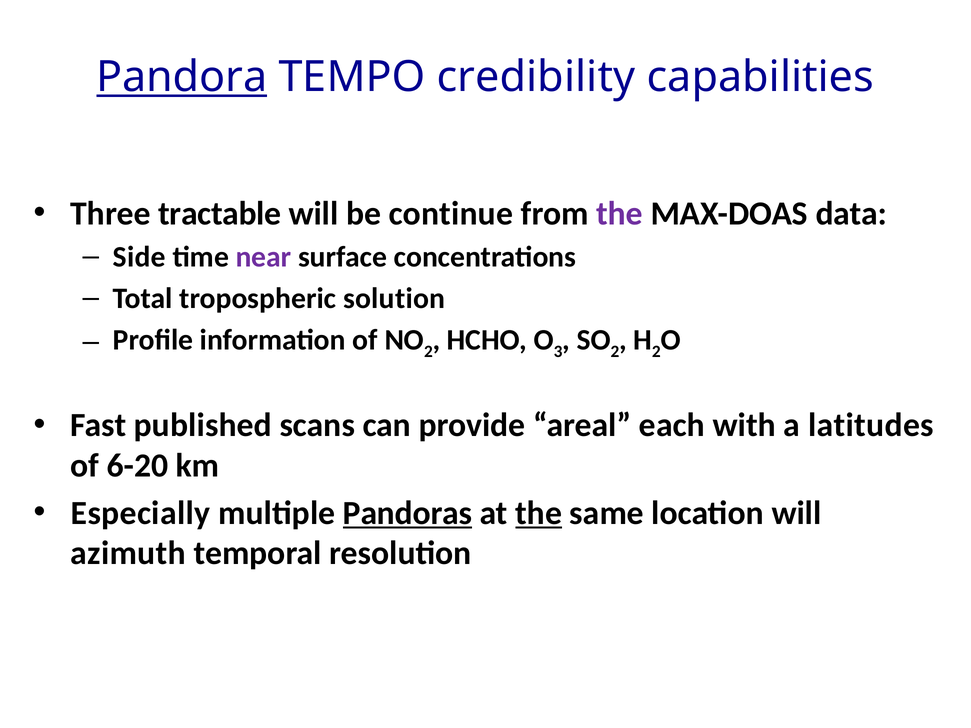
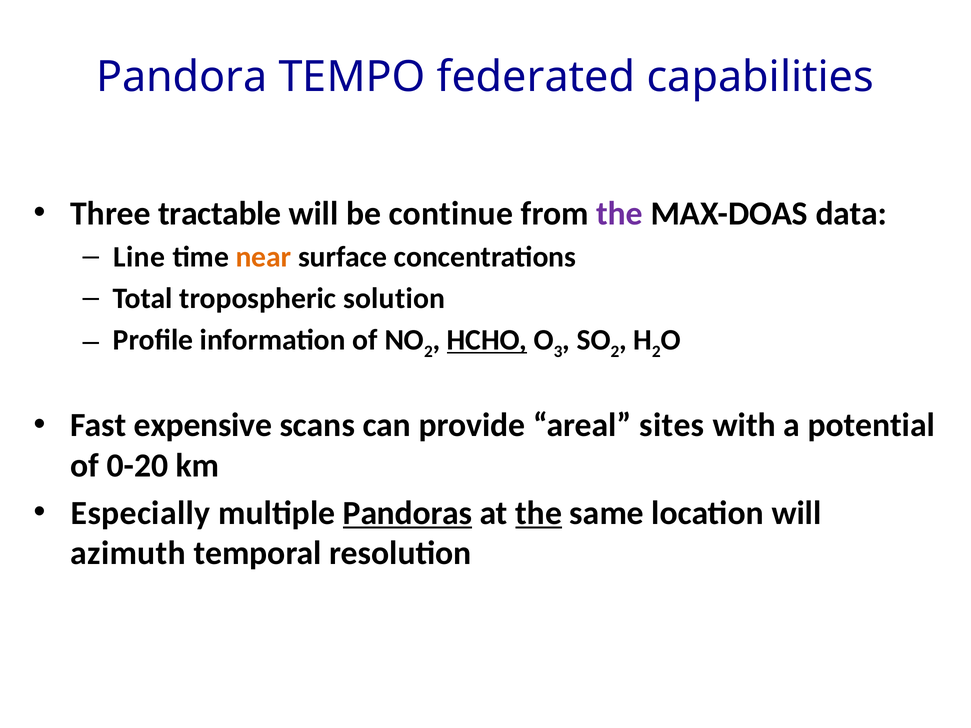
Pandora underline: present -> none
credibility: credibility -> federated
Side: Side -> Line
near colour: purple -> orange
HCHO underline: none -> present
published: published -> expensive
each: each -> sites
latitudes: latitudes -> potential
6-20: 6-20 -> 0-20
